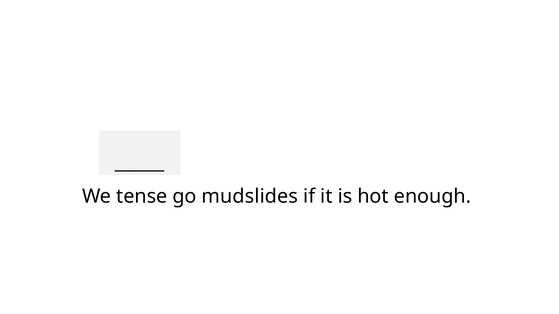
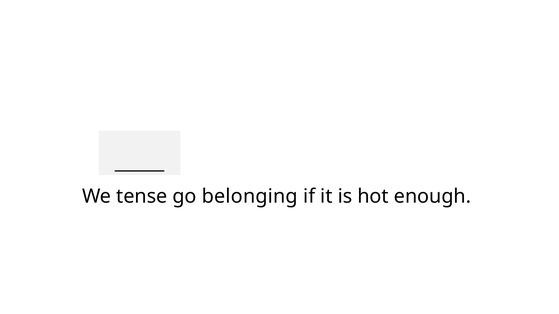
mudslides: mudslides -> belonging
